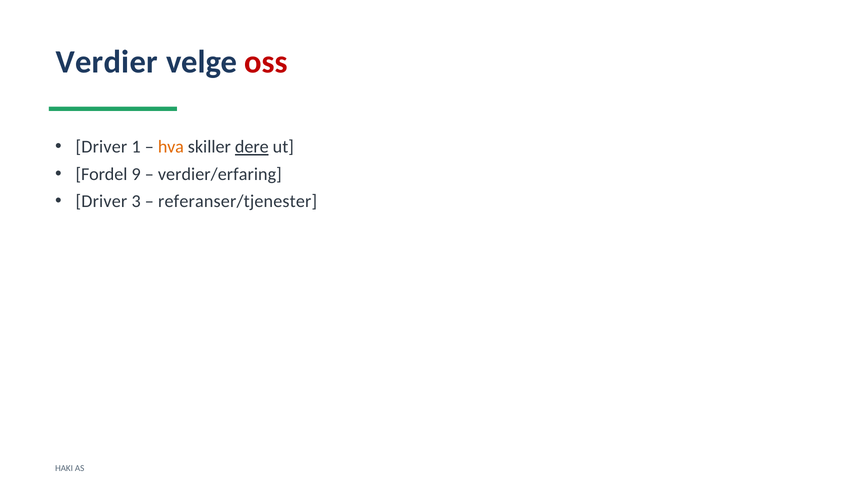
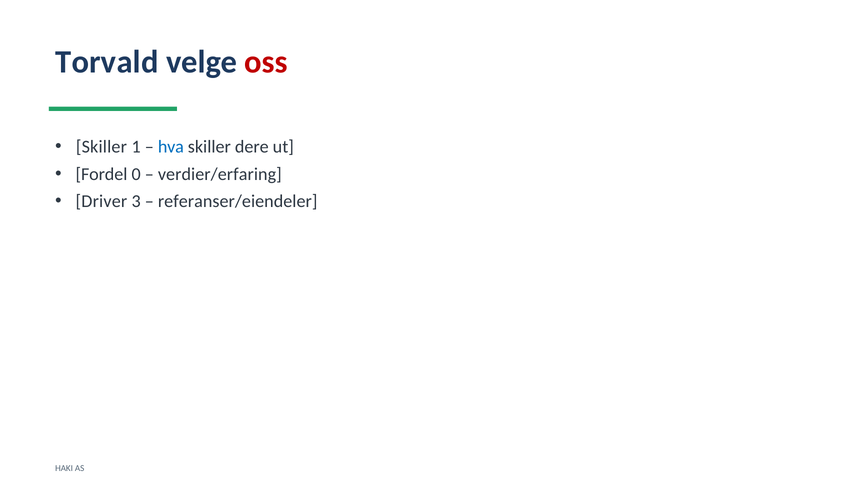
Verdier: Verdier -> Torvald
Driver at (101, 147): Driver -> Skiller
hva colour: orange -> blue
dere underline: present -> none
9: 9 -> 0
referanser/tjenester: referanser/tjenester -> referanser/eiendeler
